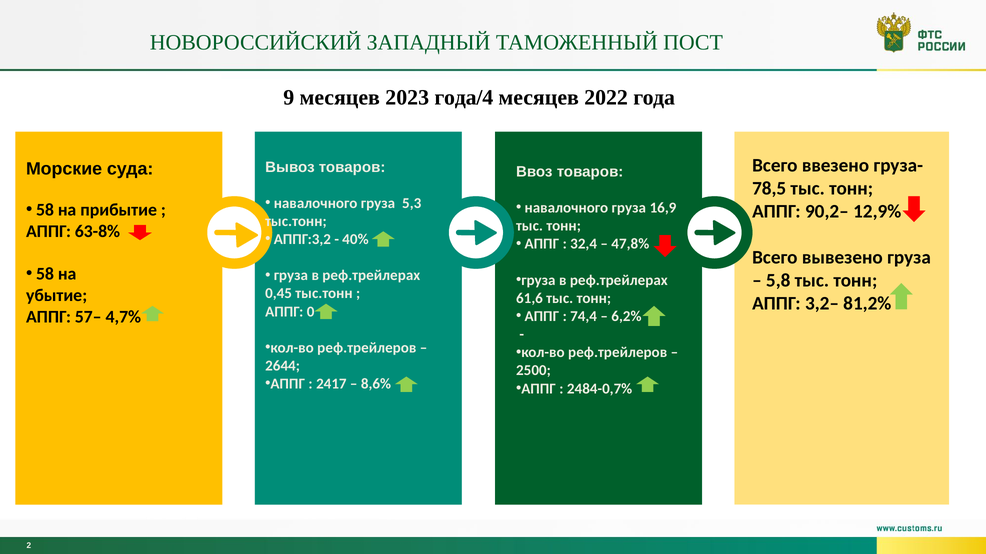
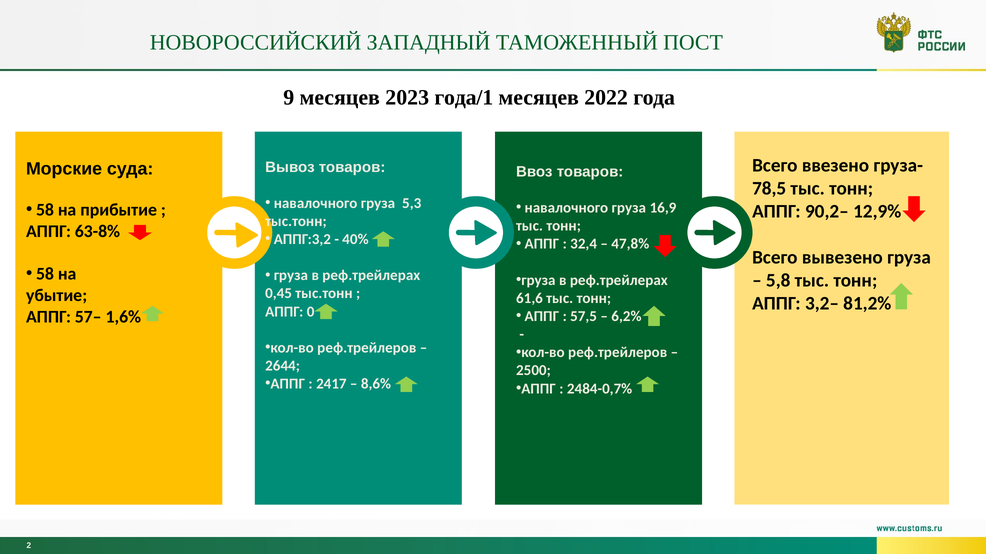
года/4: года/4 -> года/1
74,4: 74,4 -> 57,5
4,7%: 4,7% -> 1,6%
